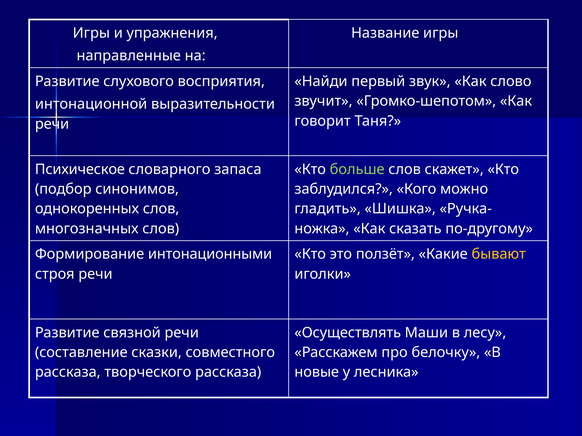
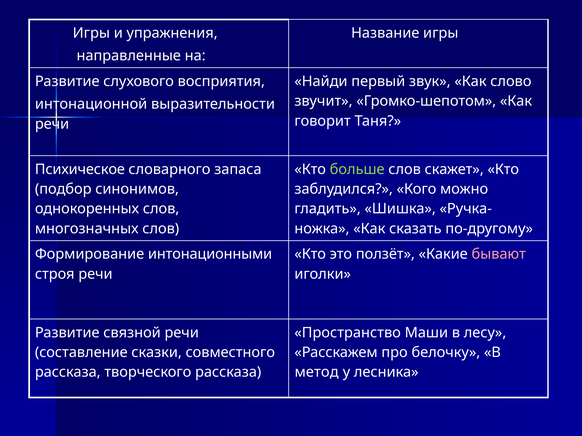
бывают colour: yellow -> pink
Осуществлять: Осуществлять -> Пространство
новые: новые -> метод
